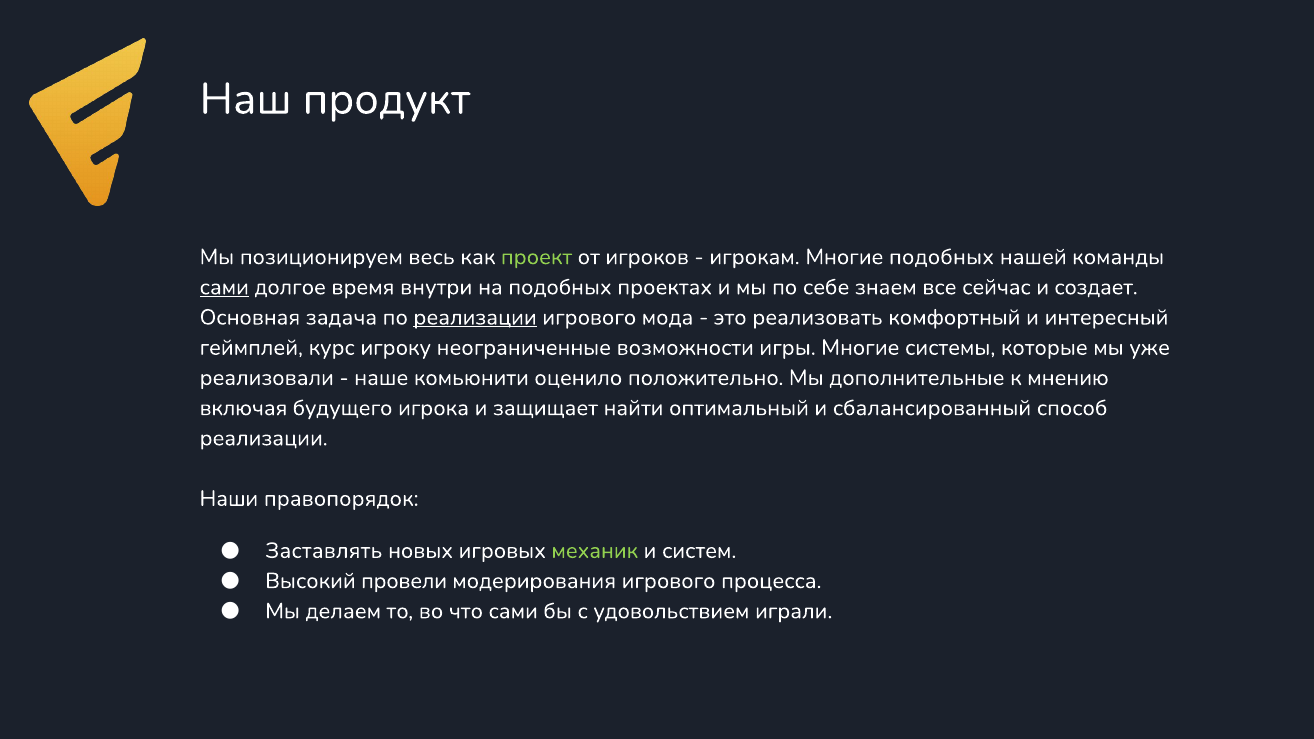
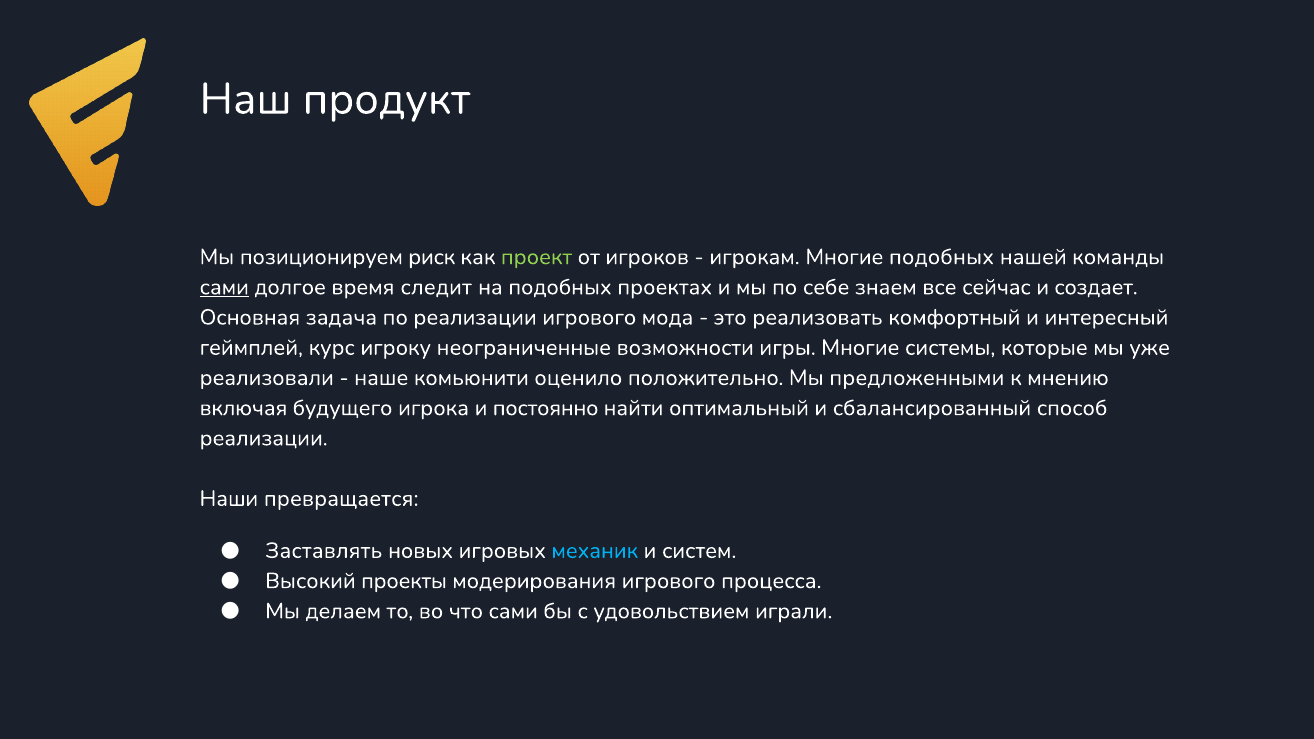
весь: весь -> риск
внутри: внутри -> следит
реализации at (475, 317) underline: present -> none
дополнительные: дополнительные -> предложенными
защищает: защищает -> постоянно
правопорядок: правопорядок -> превращается
механик colour: light green -> light blue
провели: провели -> проекты
